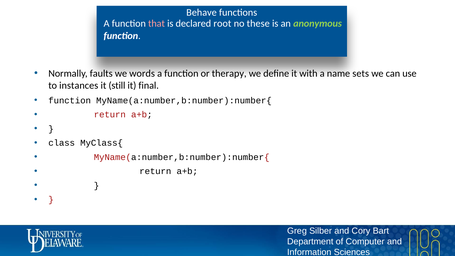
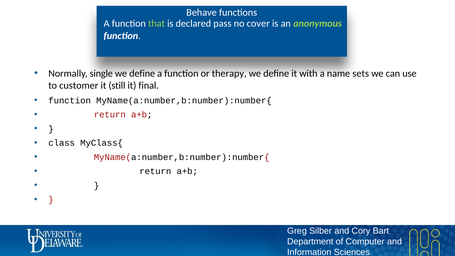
that colour: pink -> light green
root: root -> pass
these: these -> cover
faults: faults -> single
words at (142, 73): words -> define
instances: instances -> customer
